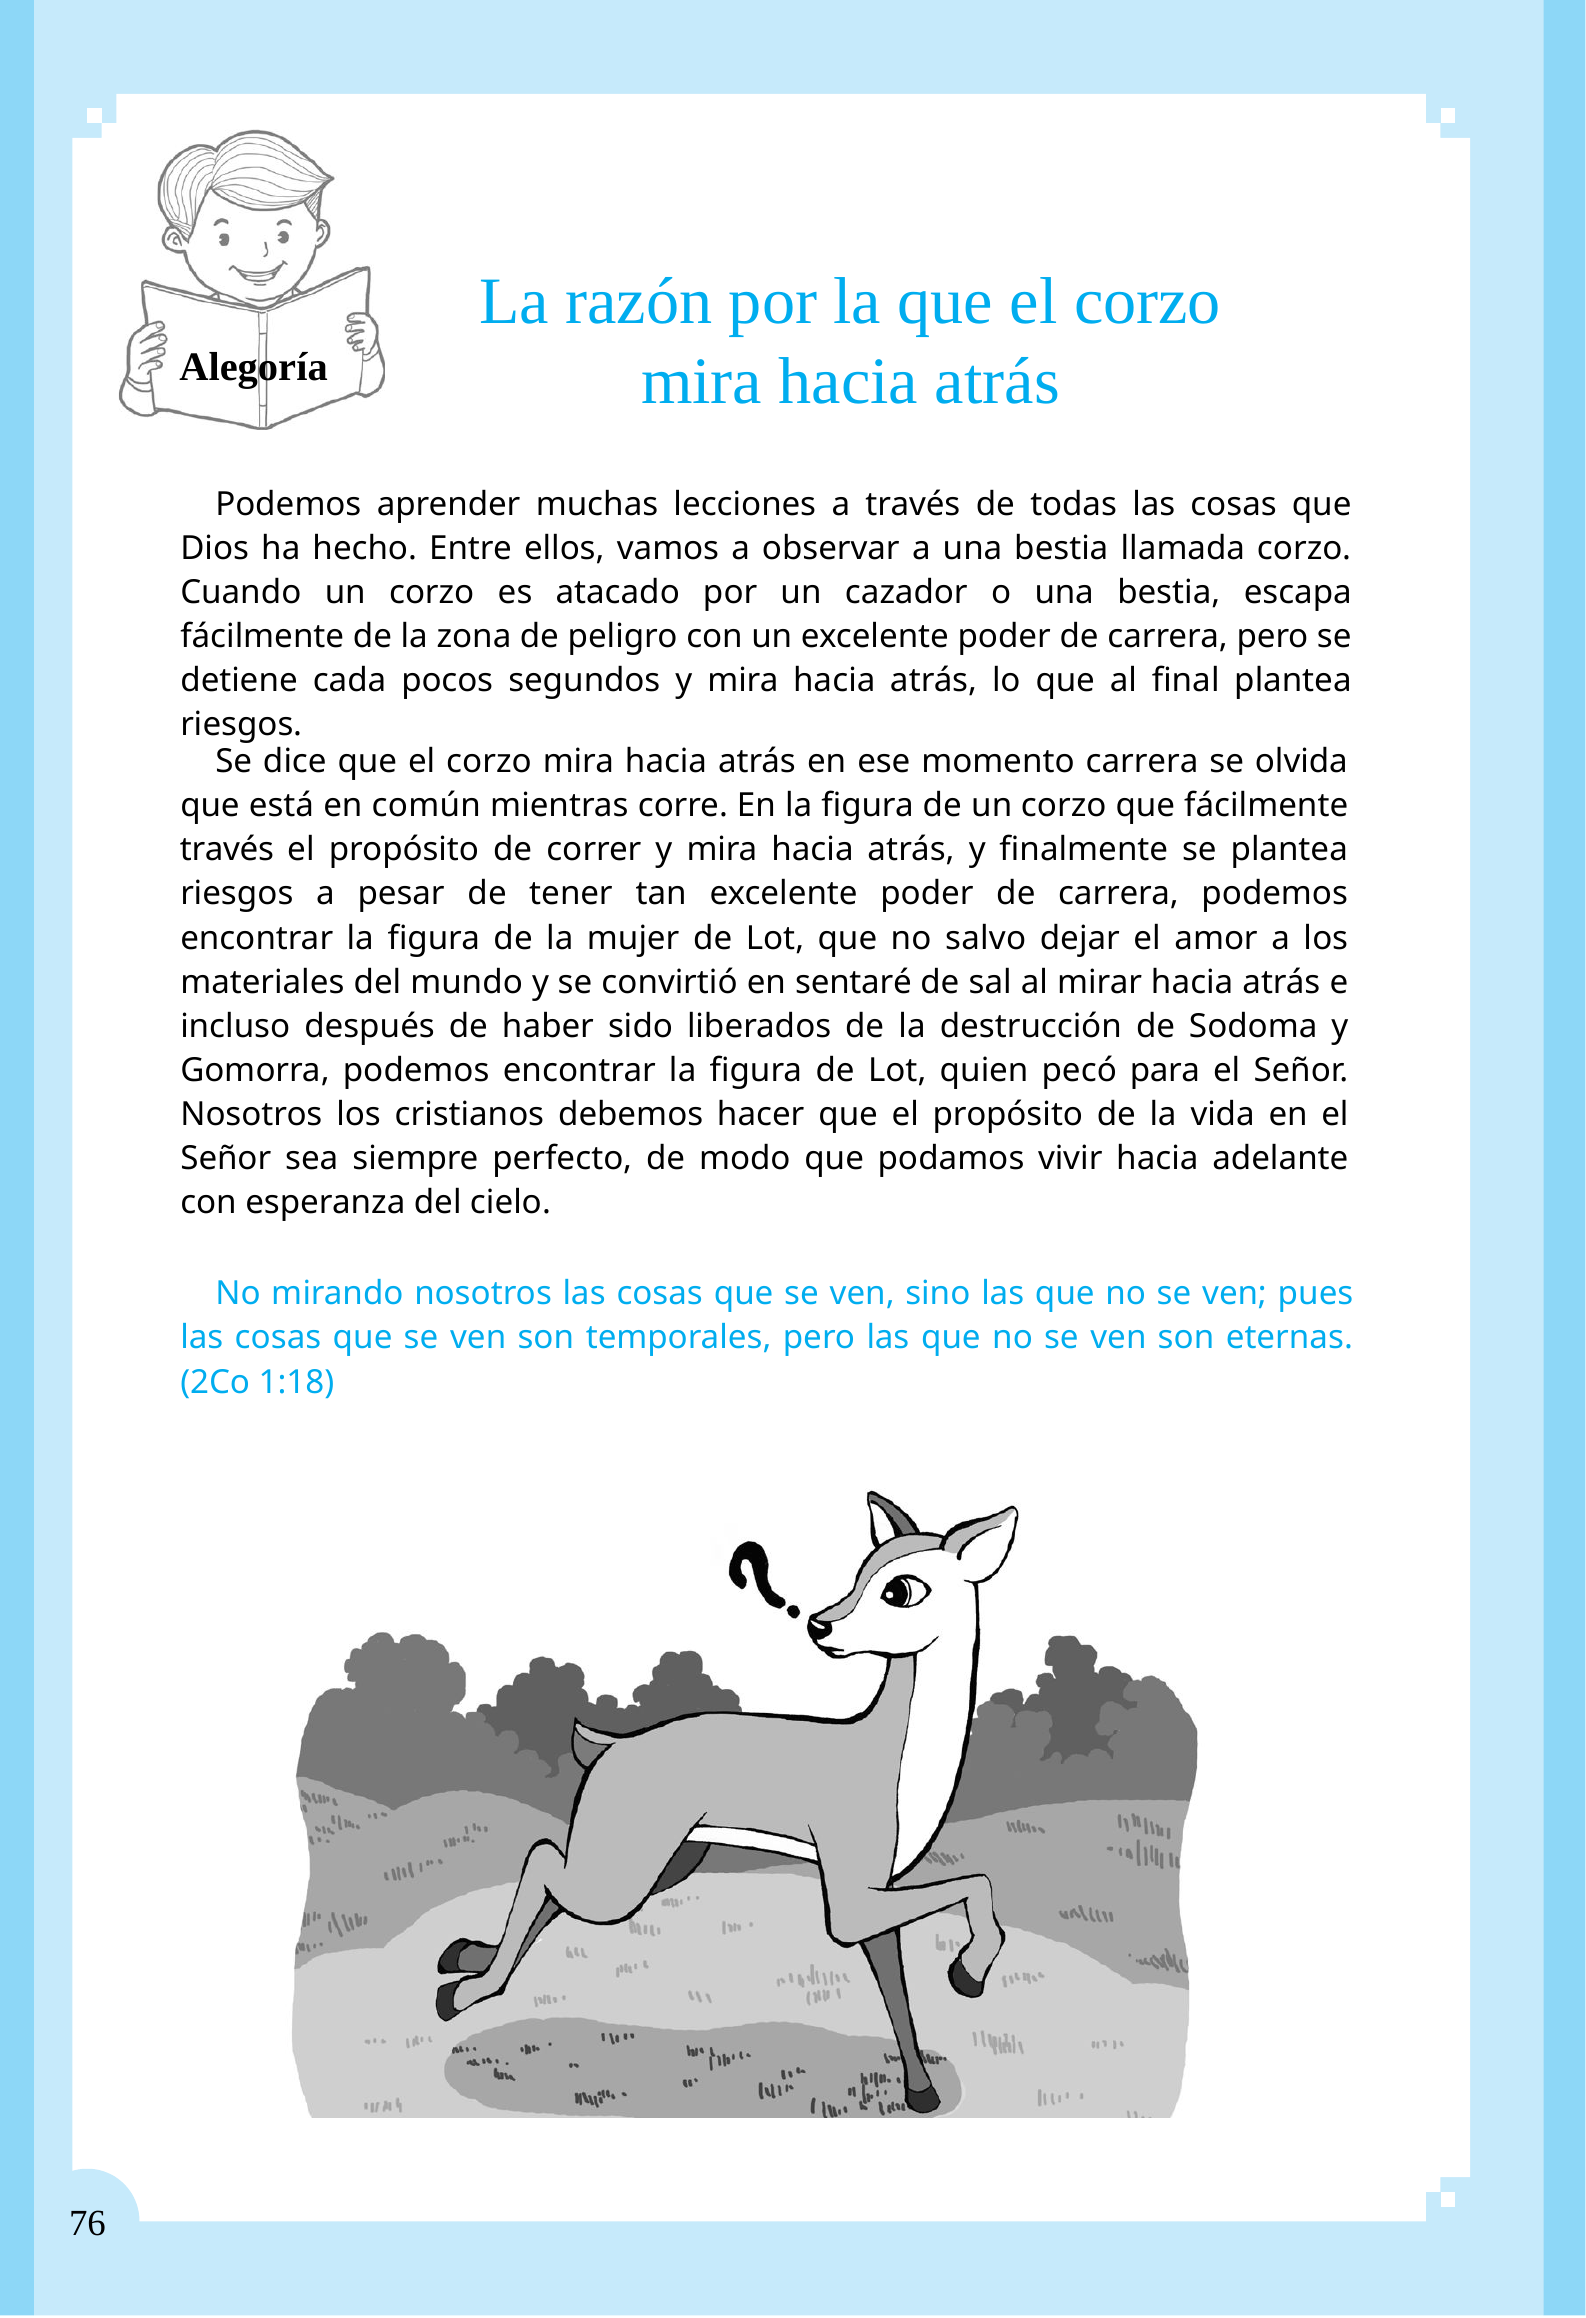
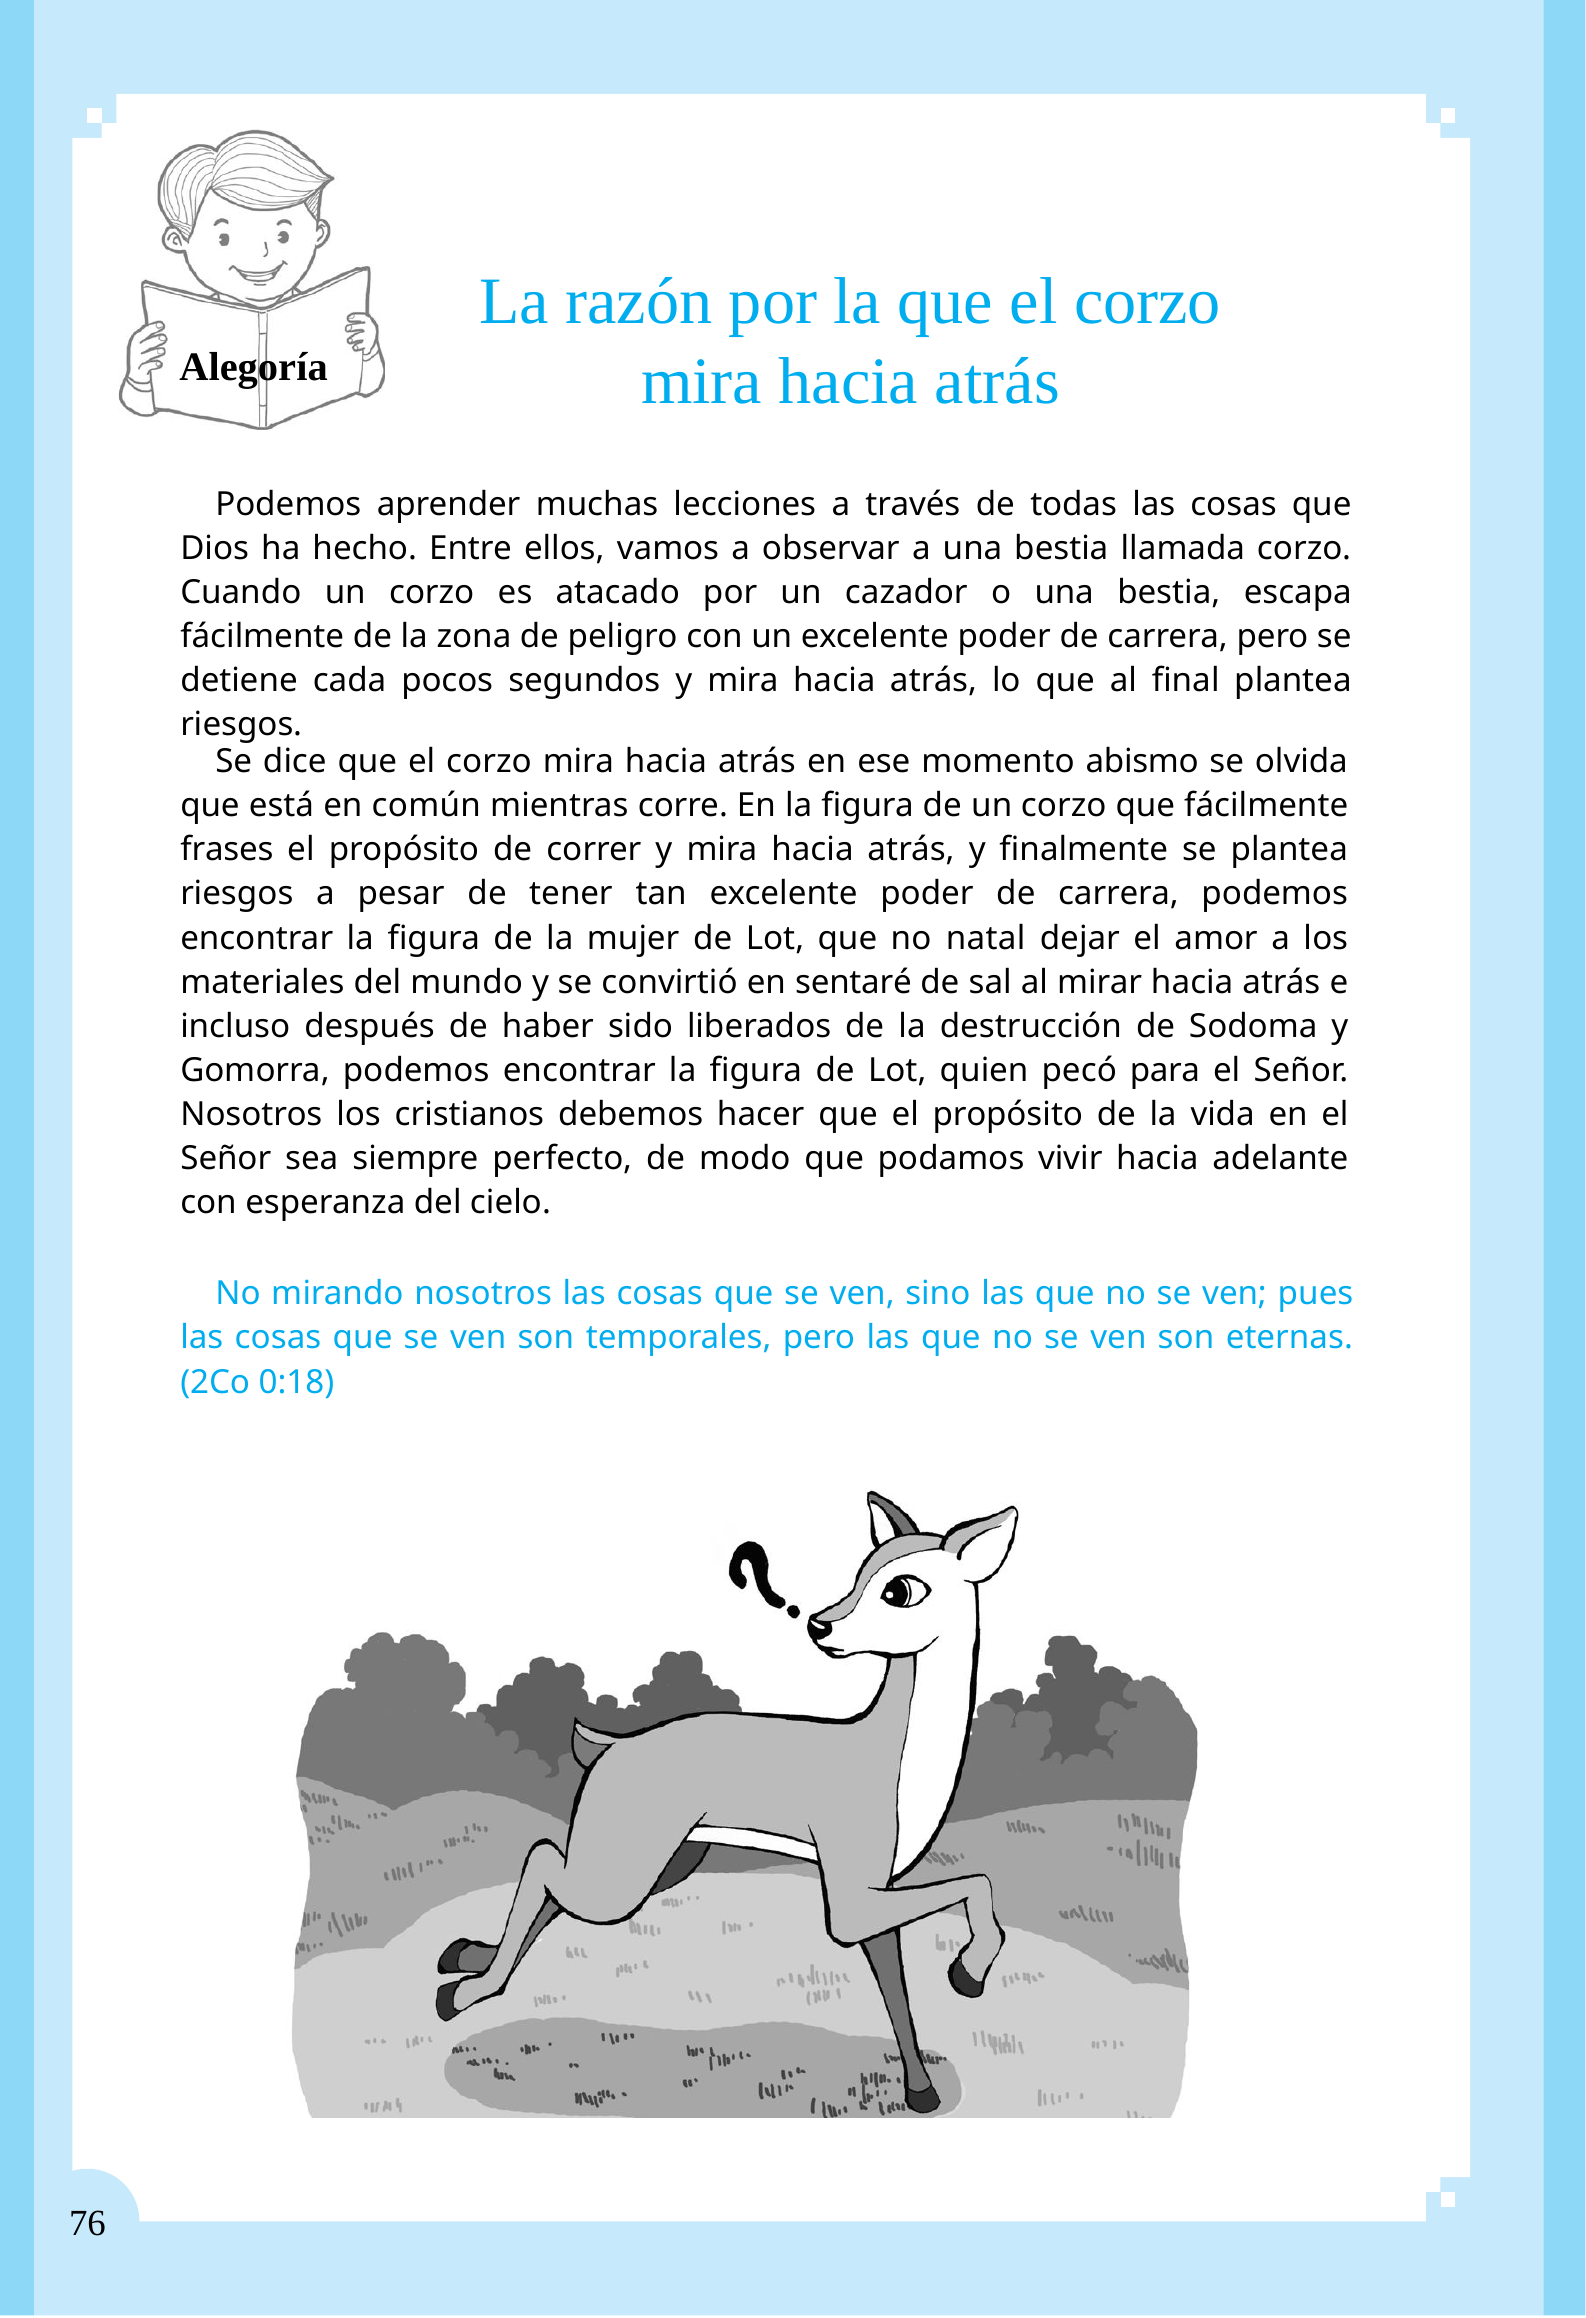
momento carrera: carrera -> abismo
través at (227, 850): través -> frases
salvo: salvo -> natal
1:18: 1:18 -> 0:18
